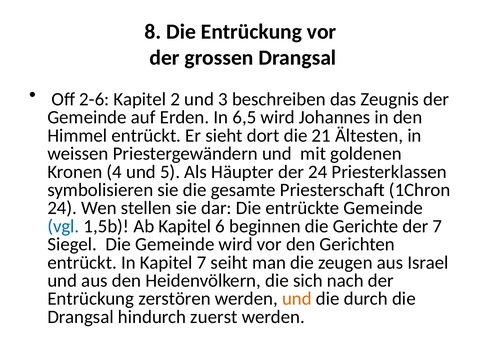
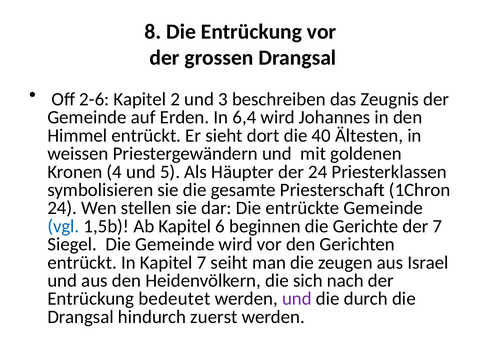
6,5: 6,5 -> 6,4
21: 21 -> 40
zerstören: zerstören -> bedeutet
und at (297, 299) colour: orange -> purple
